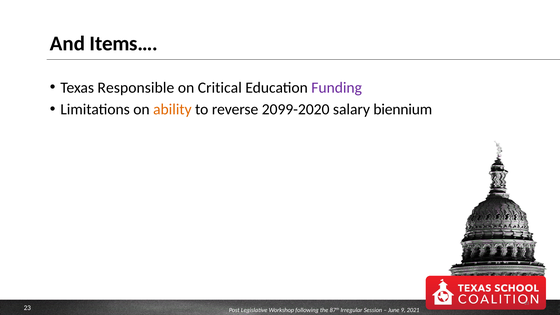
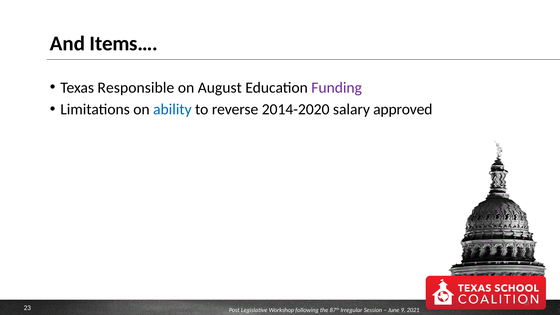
Critical: Critical -> August
ability colour: orange -> blue
2099-2020: 2099-2020 -> 2014-2020
biennium: biennium -> approved
